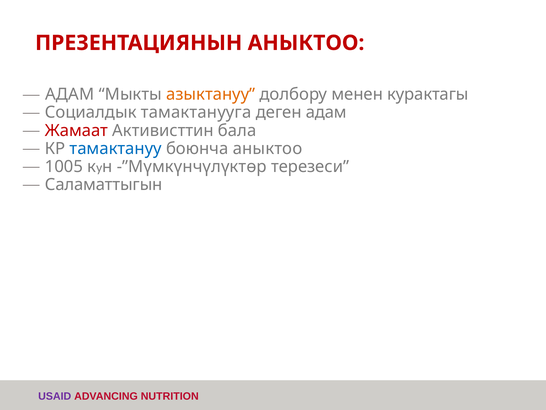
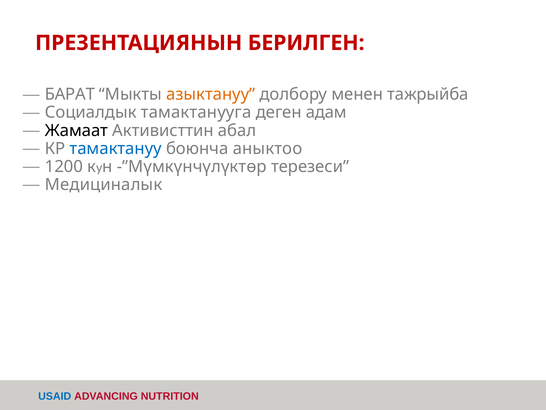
ПРЕЗЕНТАЦИЯНЫН АНЫКТОО: АНЫКТОО -> БЕРИЛГЕН
АДАМ at (70, 94): АДАМ -> БАРАТ
курактагы: курактагы -> тажрыйба
Жамаат colour: red -> black
бала: бала -> абал
1005: 1005 -> 1200
Саламаттыгын: Саламаттыгын -> Медициналык
USAID colour: purple -> blue
